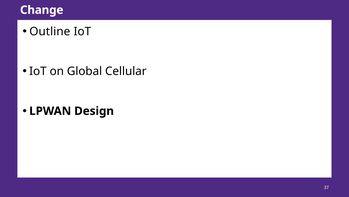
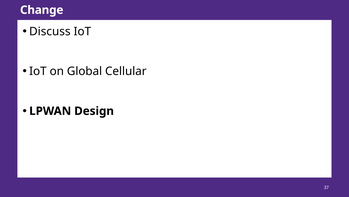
Outline: Outline -> Discuss
